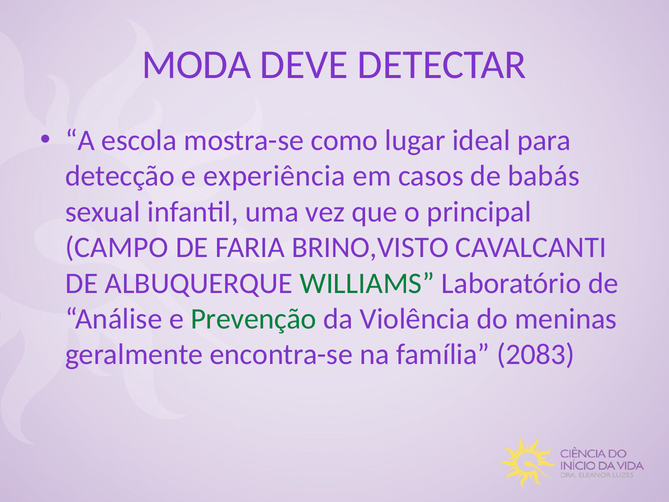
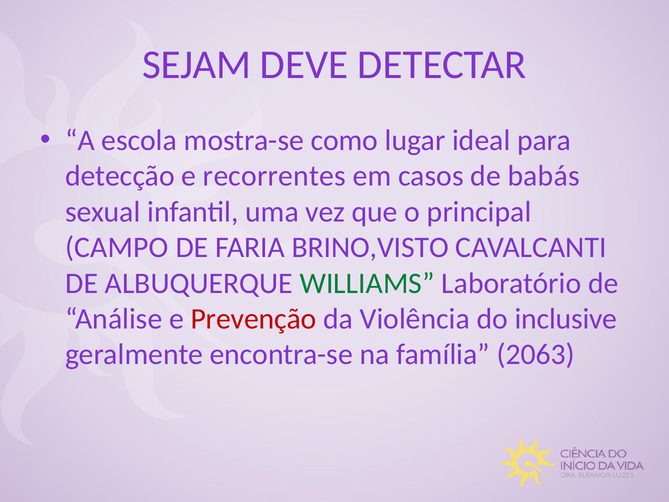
MODA: MODA -> SEJAM
experiência: experiência -> recorrentes
Prevenção colour: green -> red
meninas: meninas -> inclusive
2083: 2083 -> 2063
